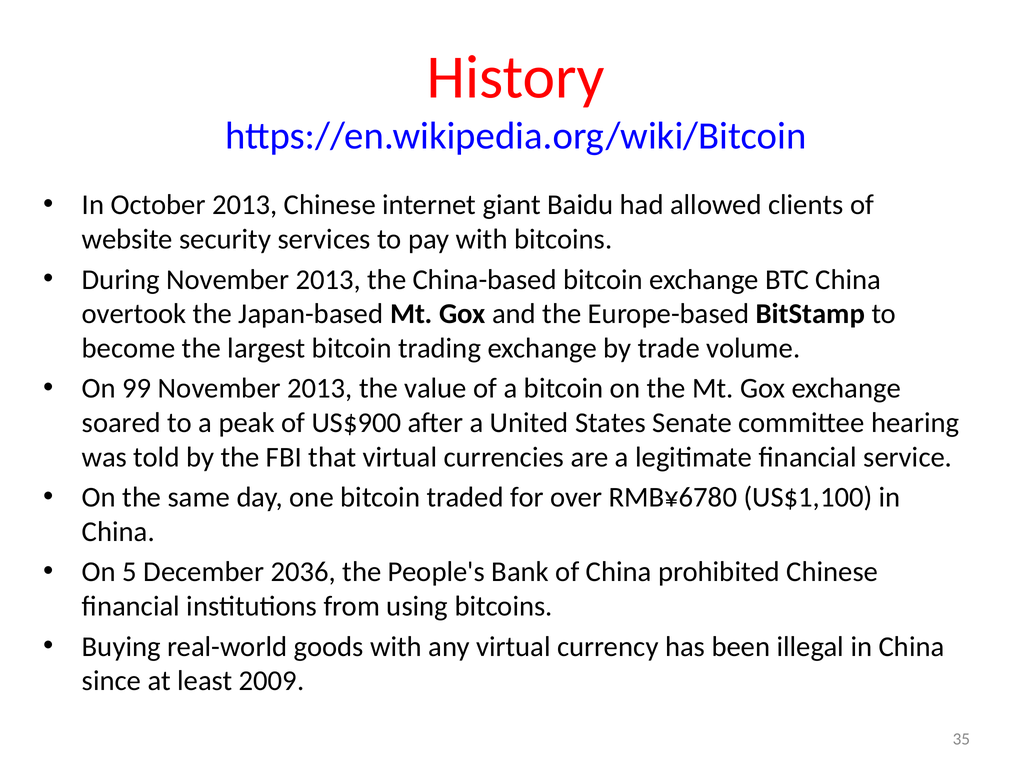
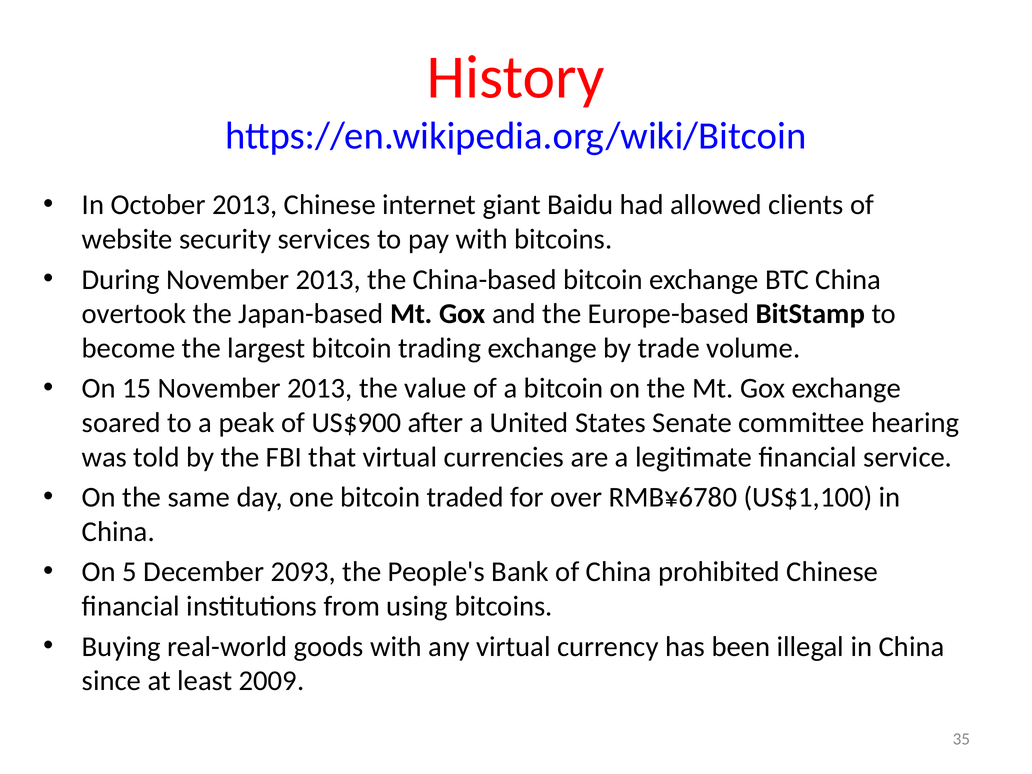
99: 99 -> 15
2036: 2036 -> 2093
